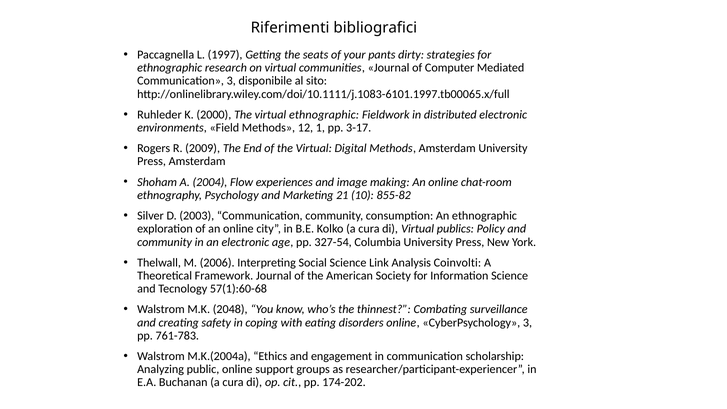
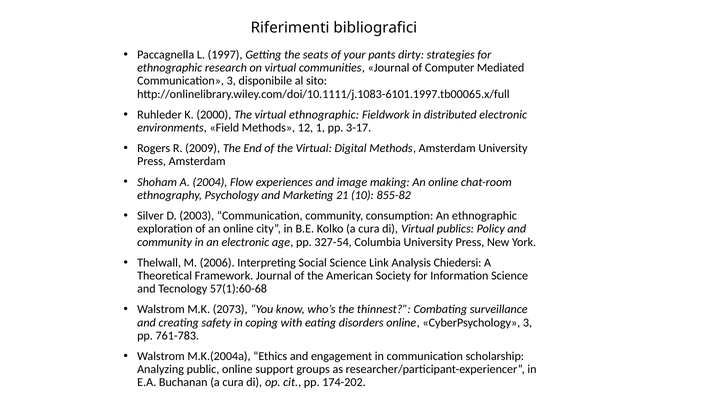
Coinvolti: Coinvolti -> Chiedersi
2048: 2048 -> 2073
